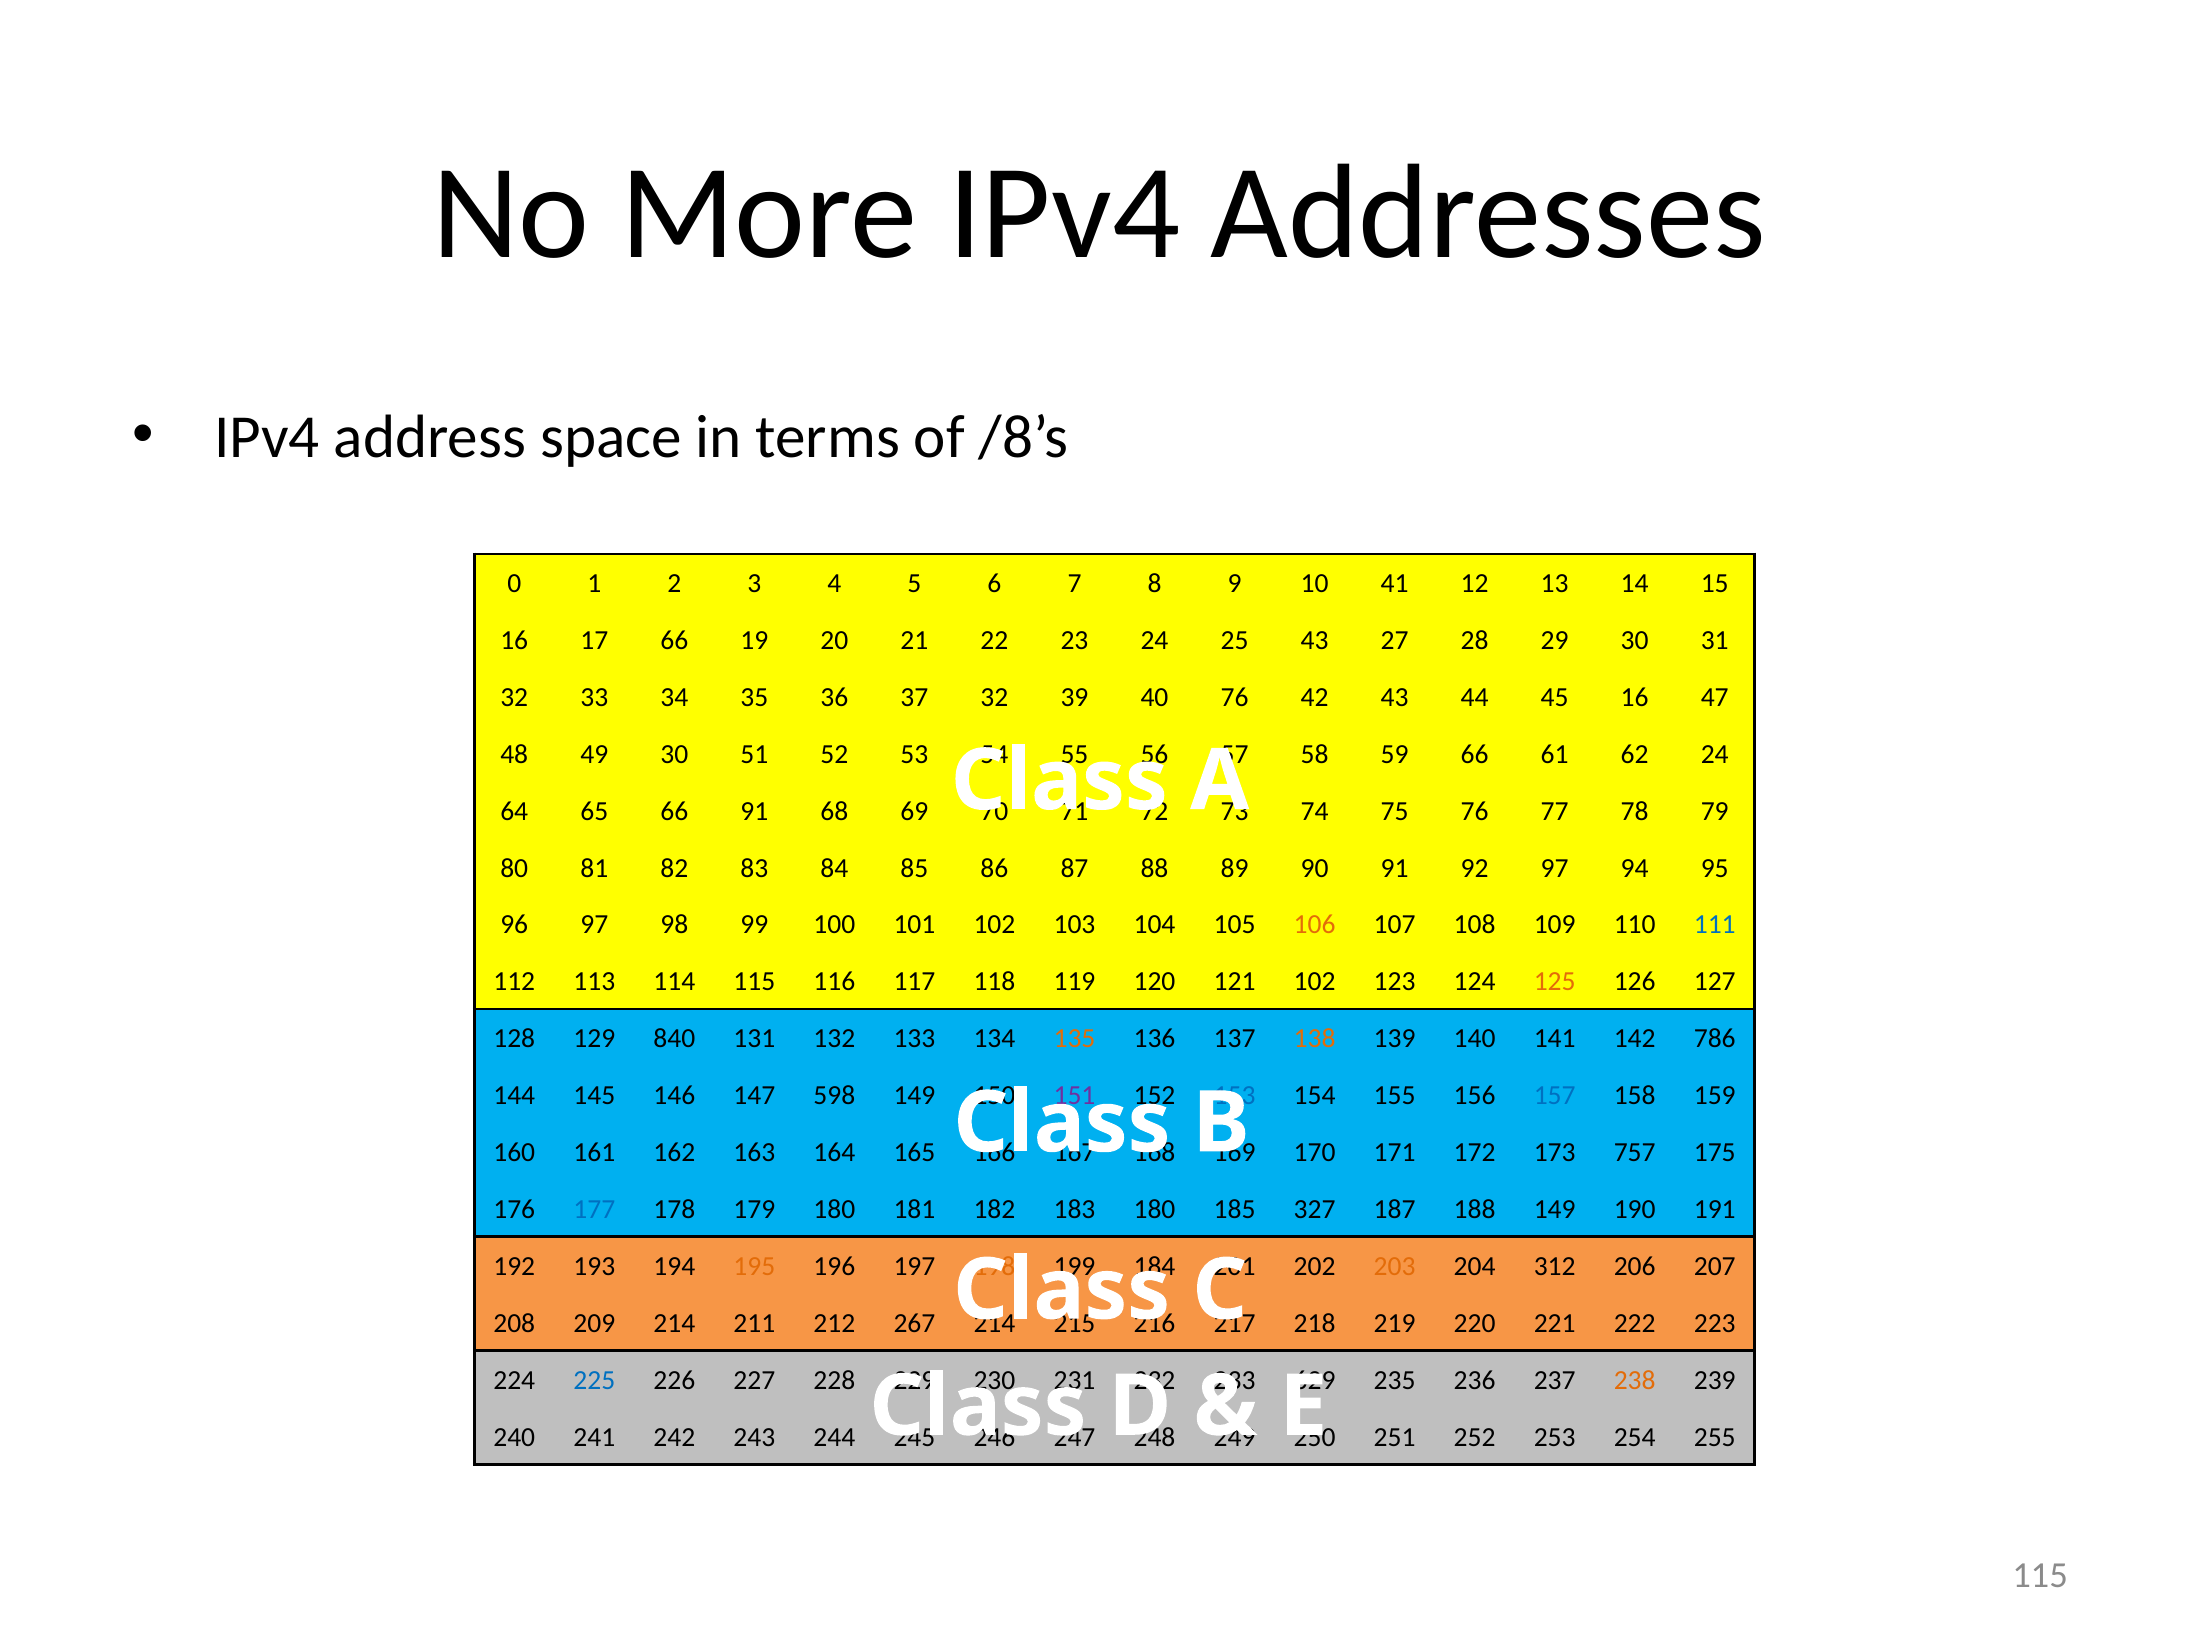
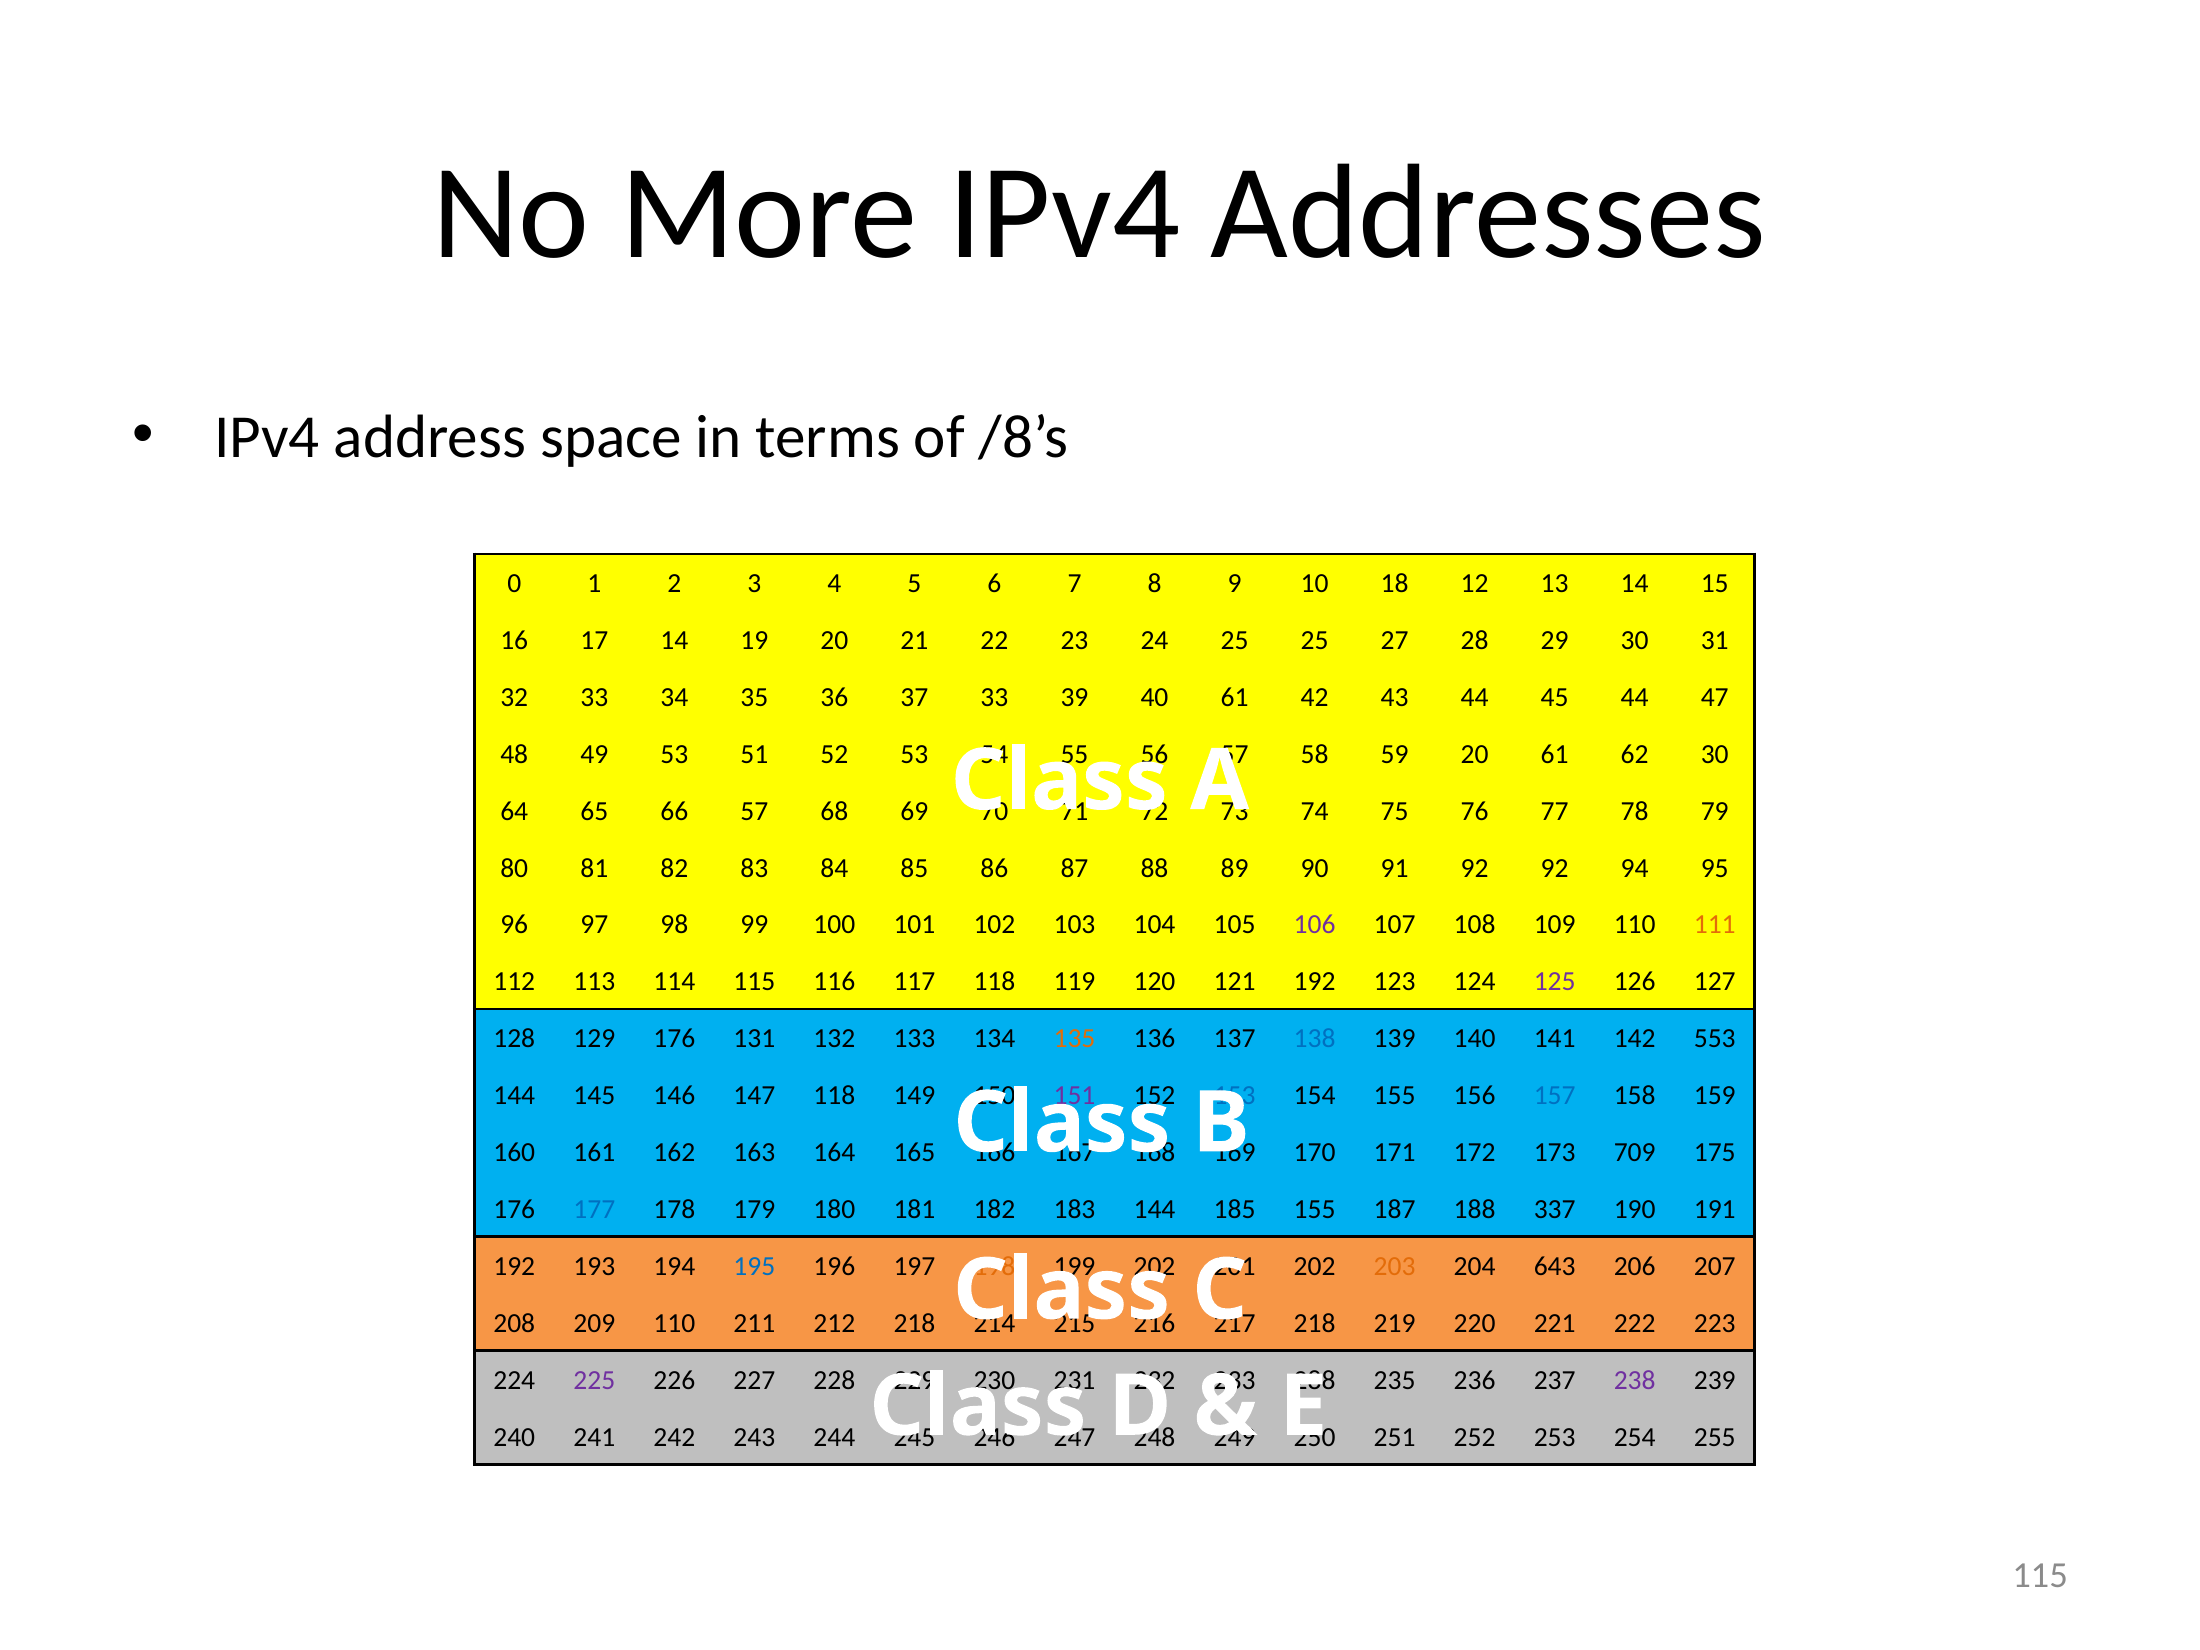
41: 41 -> 18
17 66: 66 -> 14
25 43: 43 -> 25
37 32: 32 -> 33
40 76: 76 -> 61
45 16: 16 -> 44
49 30: 30 -> 53
59 66: 66 -> 20
62 24: 24 -> 30
66 91: 91 -> 57
92 97: 97 -> 92
106 colour: orange -> purple
111 colour: blue -> orange
121 102: 102 -> 192
125 colour: orange -> purple
129 840: 840 -> 176
138 colour: orange -> blue
786: 786 -> 553
147 598: 598 -> 118
757: 757 -> 709
183 180: 180 -> 144
185 327: 327 -> 155
188 149: 149 -> 337
195 colour: orange -> blue
199 184: 184 -> 202
312: 312 -> 643
209 214: 214 -> 110
212 267: 267 -> 218
225 colour: blue -> purple
629: 629 -> 288
238 colour: orange -> purple
